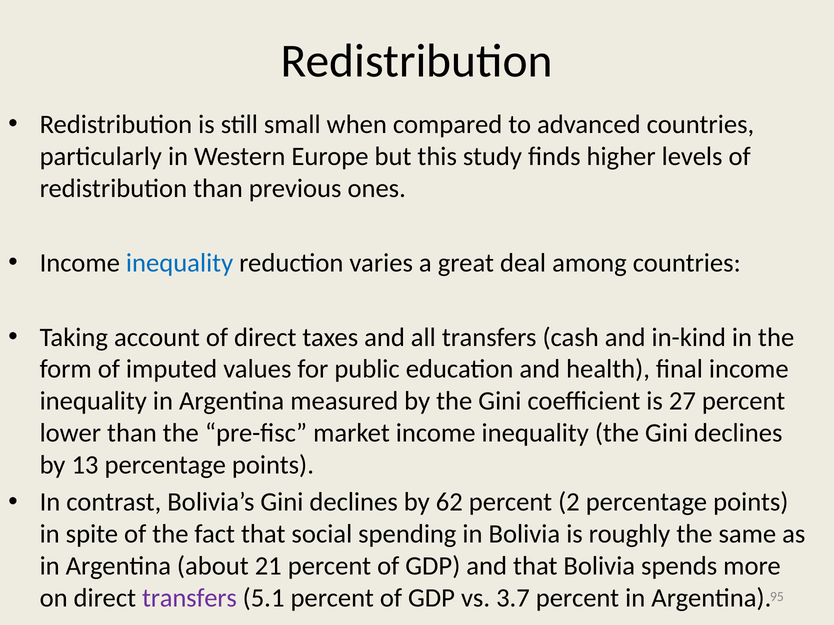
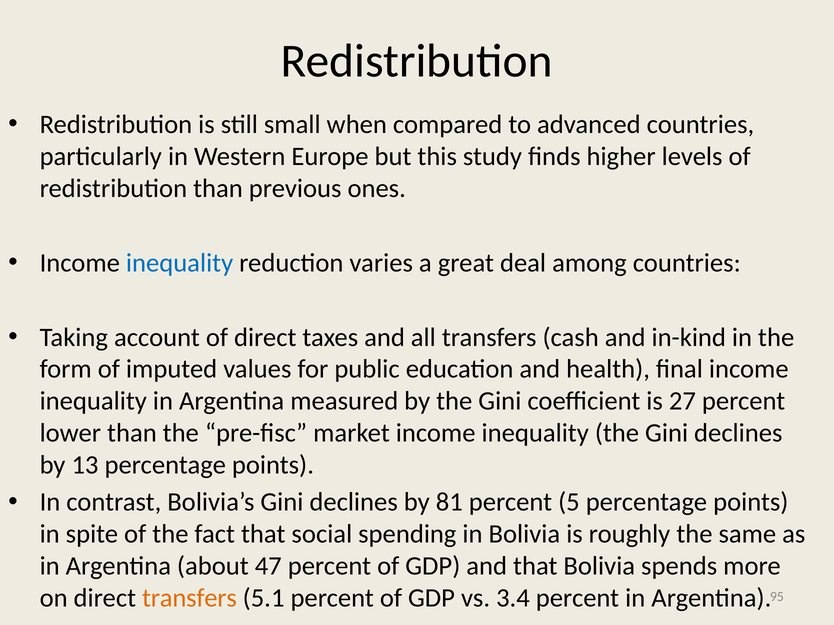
62: 62 -> 81
2: 2 -> 5
21: 21 -> 47
transfers at (189, 598) colour: purple -> orange
3.7: 3.7 -> 3.4
